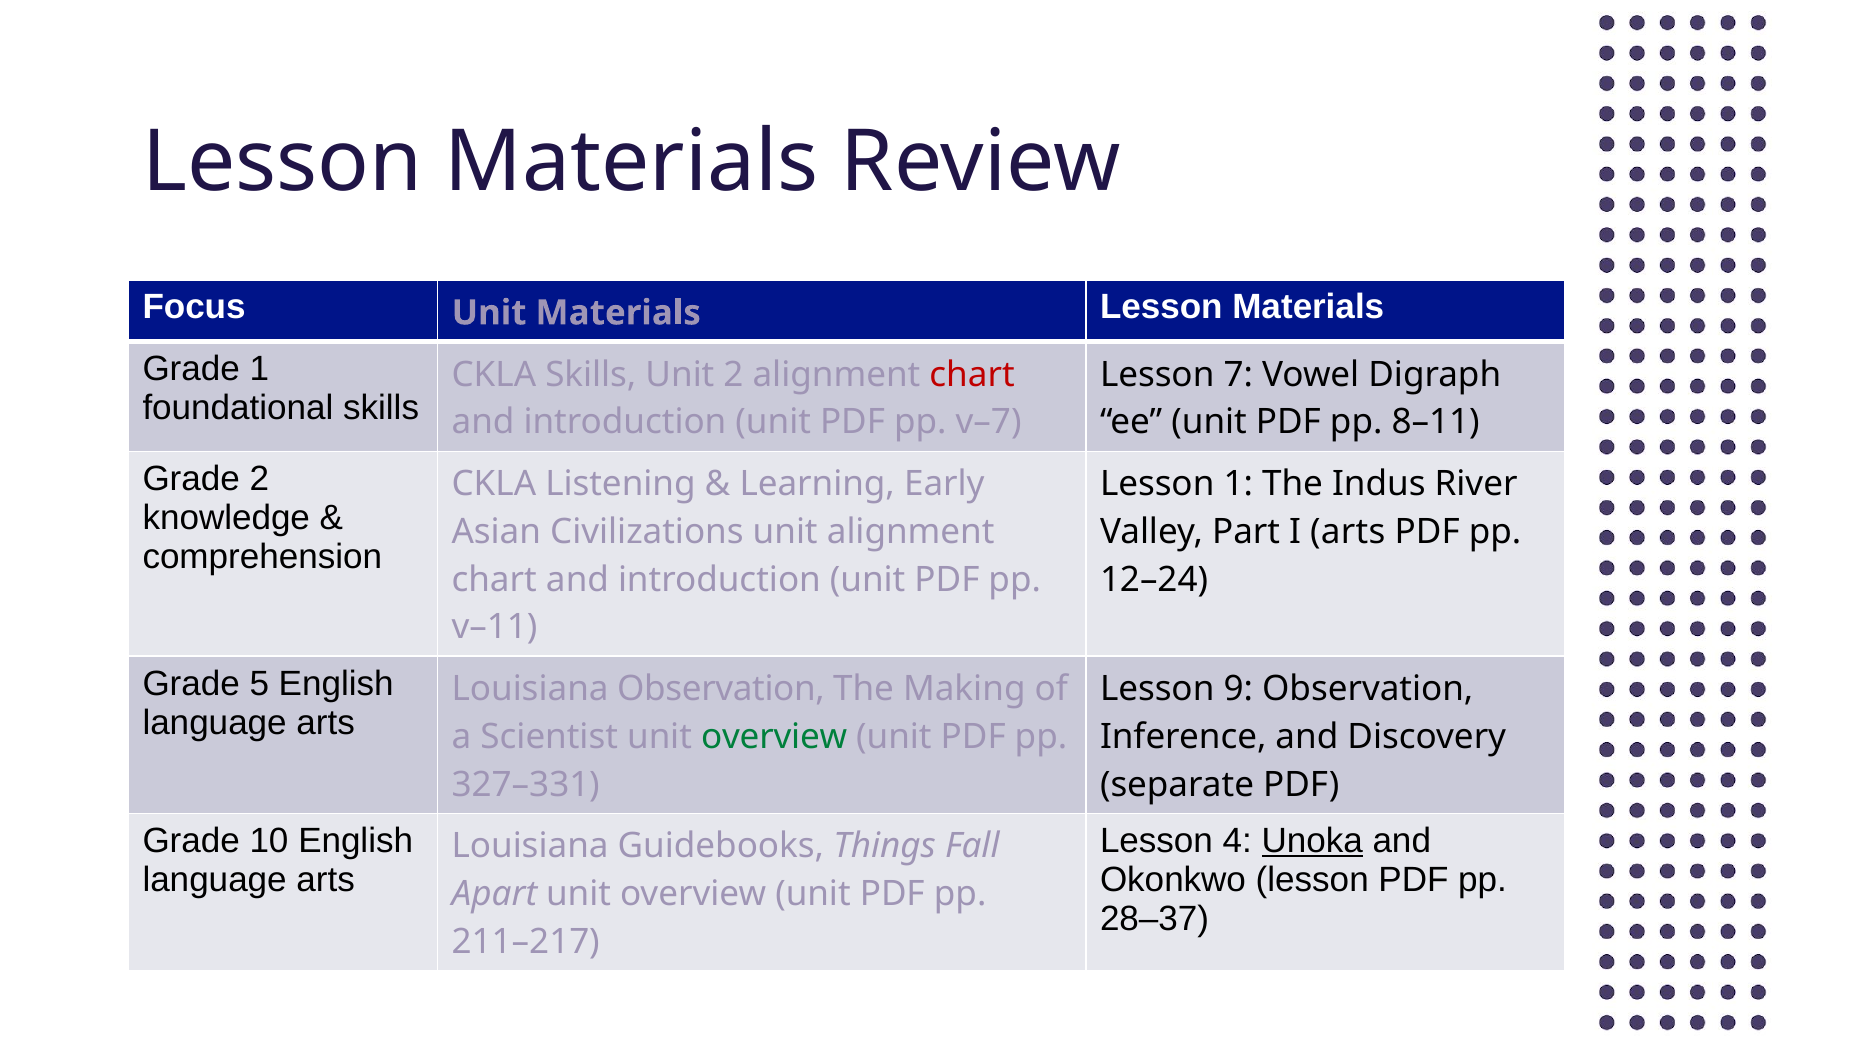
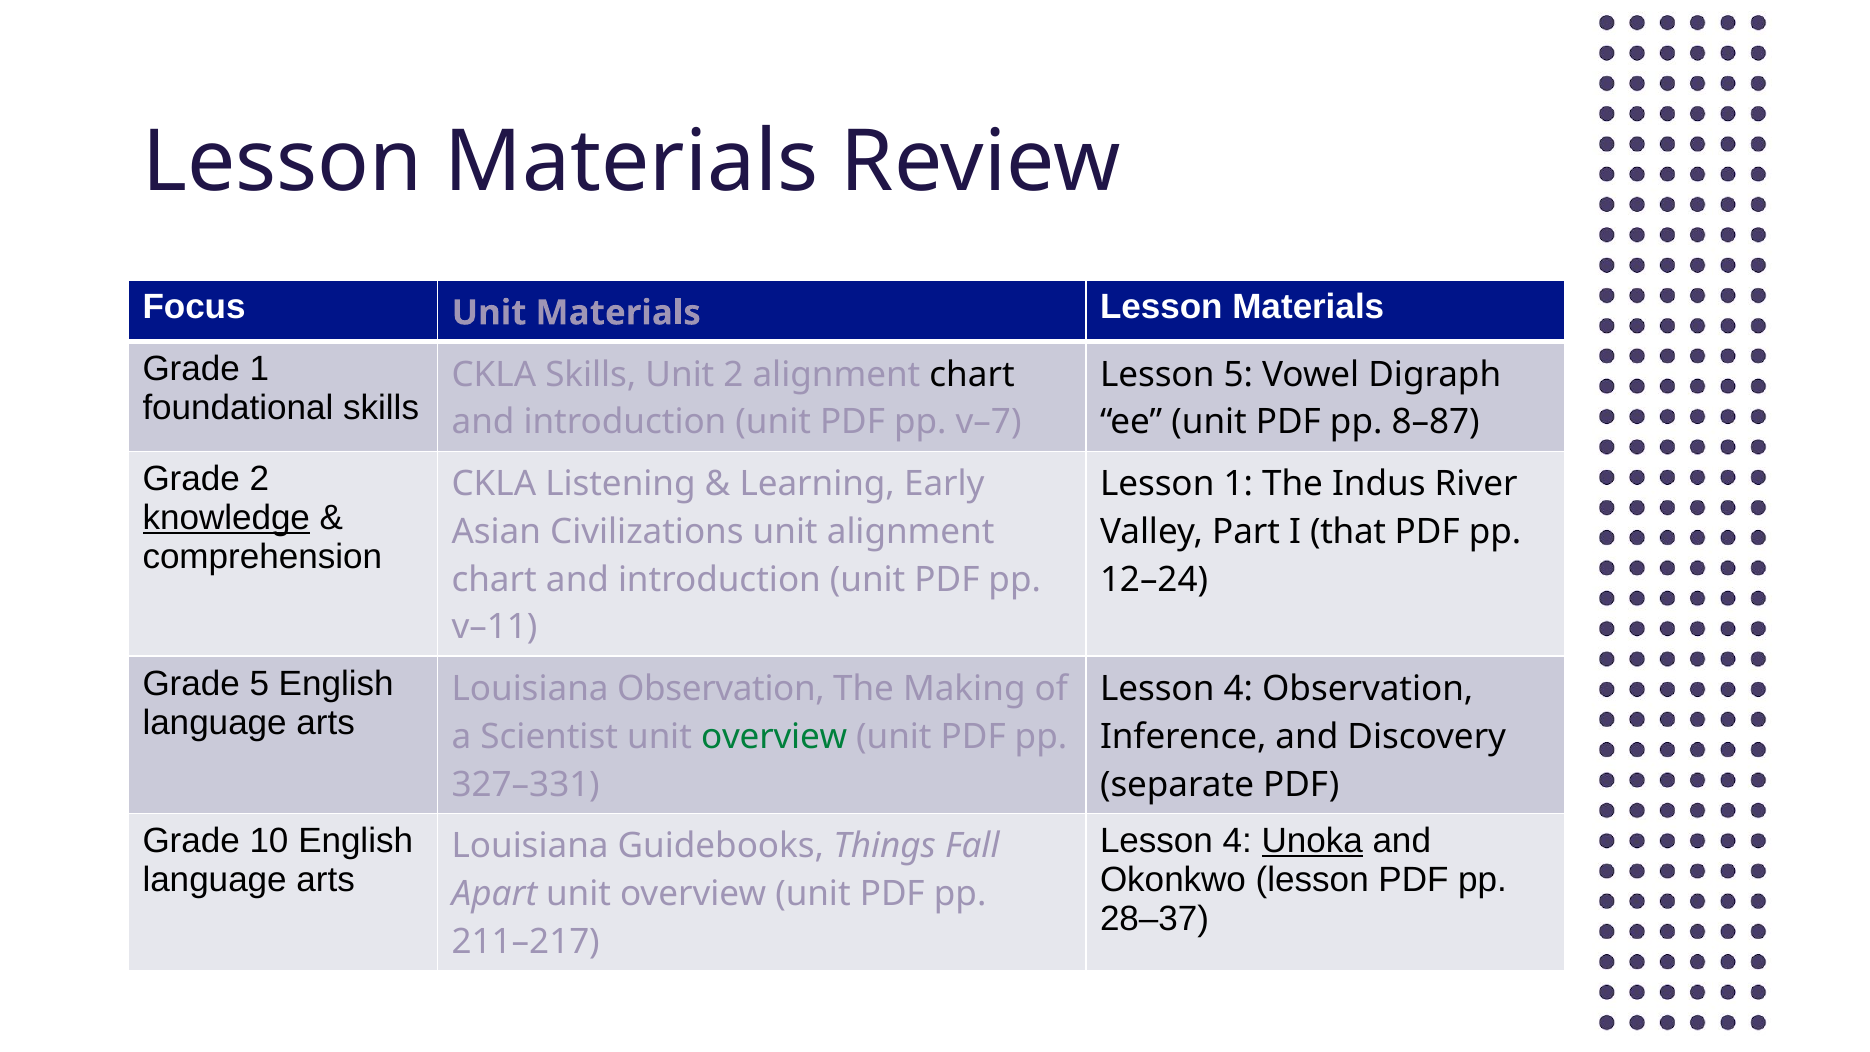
chart at (972, 375) colour: red -> black
Lesson 7: 7 -> 5
8–11: 8–11 -> 8–87
knowledge underline: none -> present
I arts: arts -> that
9 at (1238, 689): 9 -> 4
